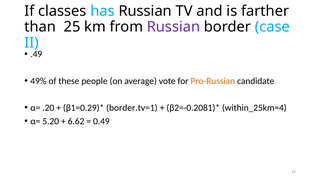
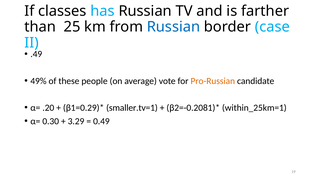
Russian at (173, 27) colour: purple -> blue
border.tv=1: border.tv=1 -> smaller.tv=1
within_25km=4: within_25km=4 -> within_25km=1
5.20: 5.20 -> 0.30
6.62: 6.62 -> 3.29
